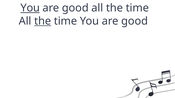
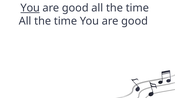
the at (43, 21) underline: present -> none
